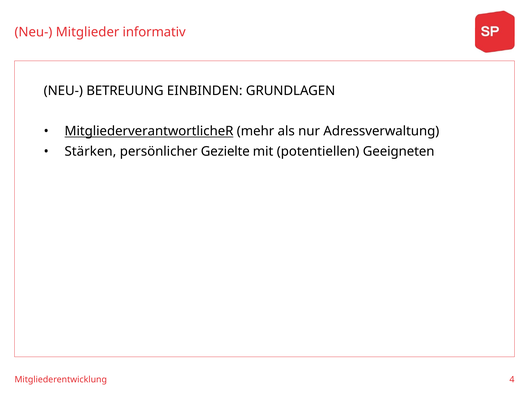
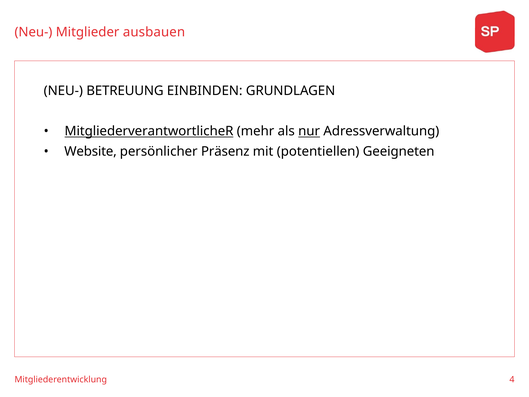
informativ: informativ -> ausbauen
nur underline: none -> present
Stärken: Stärken -> Website
Gezielte: Gezielte -> Präsenz
